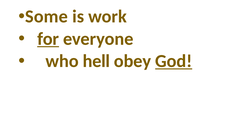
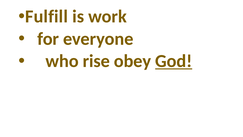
Some: Some -> Fulfill
for underline: present -> none
hell: hell -> rise
